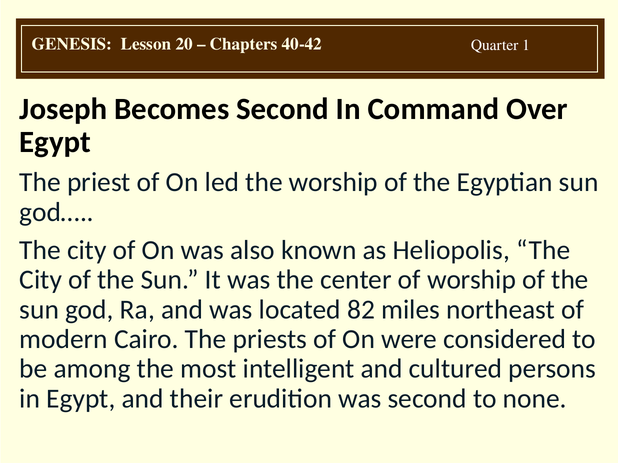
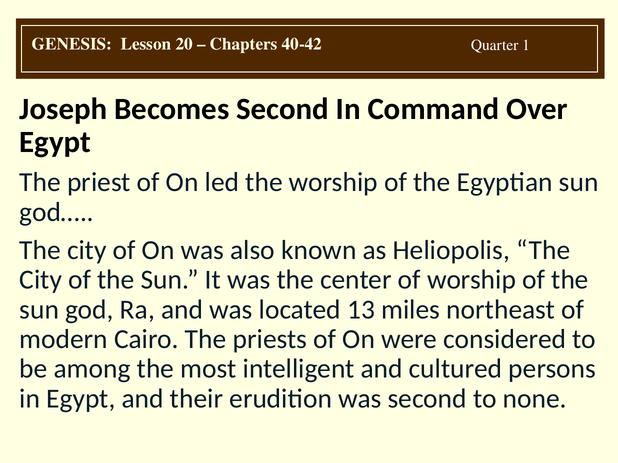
82: 82 -> 13
